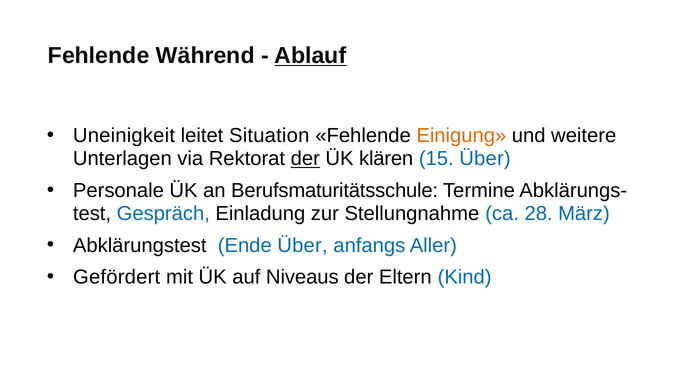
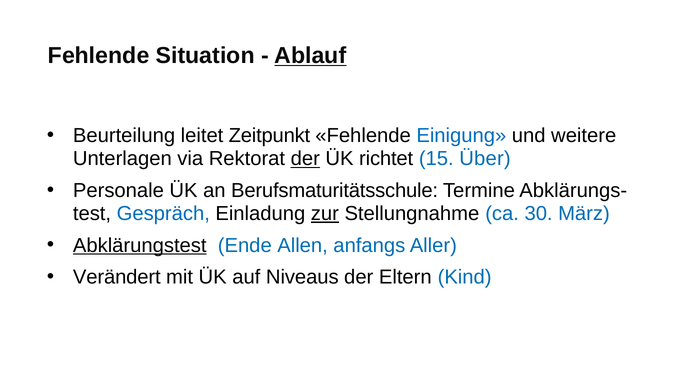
Während: Während -> Situation
Uneinigkeit: Uneinigkeit -> Beurteilung
Situation: Situation -> Zeitpunkt
Einigung colour: orange -> blue
klären: klären -> richtet
zur underline: none -> present
28: 28 -> 30
Abklärungstest underline: none -> present
Ende Über: Über -> Allen
Gefördert: Gefördert -> Verändert
